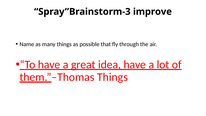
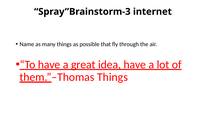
improve: improve -> internet
